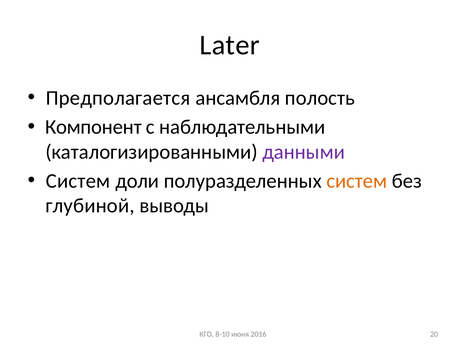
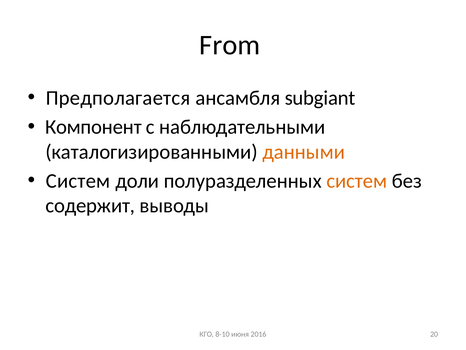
Later: Later -> From
полость: полость -> subgiant
данными colour: purple -> orange
глубиной: глубиной -> содержит
